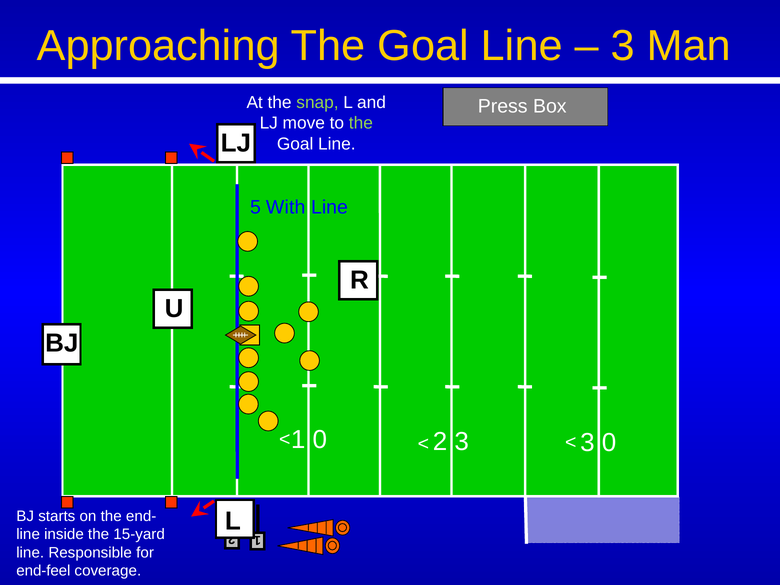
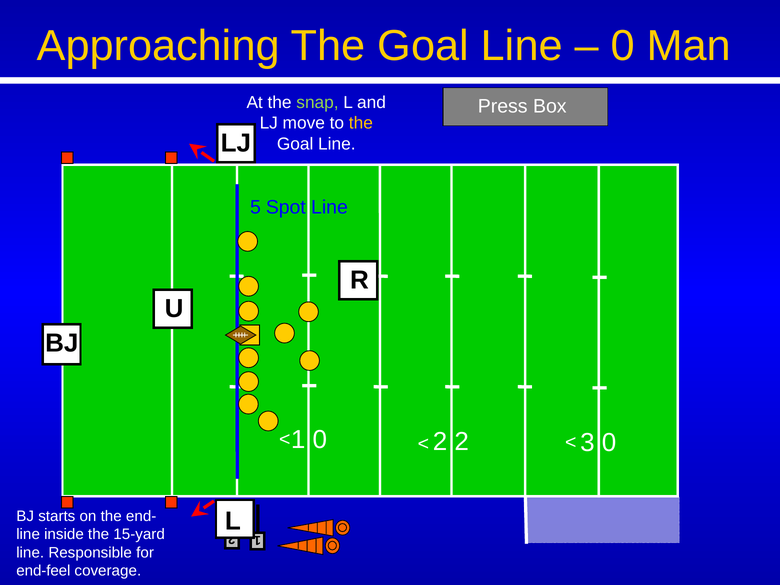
3 at (623, 46): 3 -> 0
the at (361, 123) colour: light green -> yellow
With: With -> Spot
2 3: 3 -> 2
